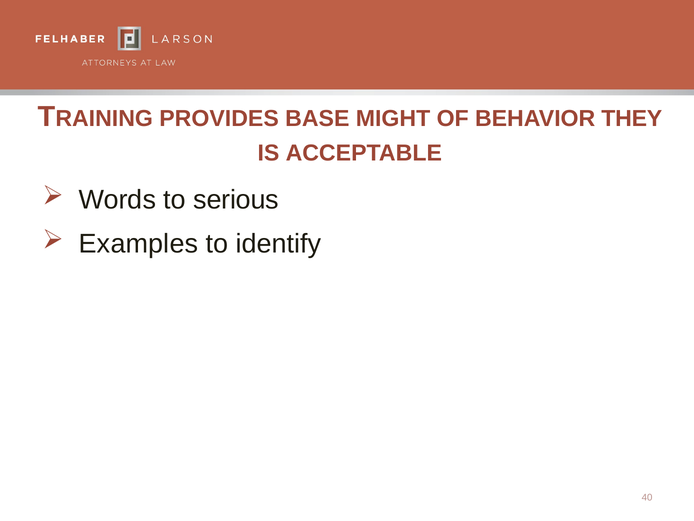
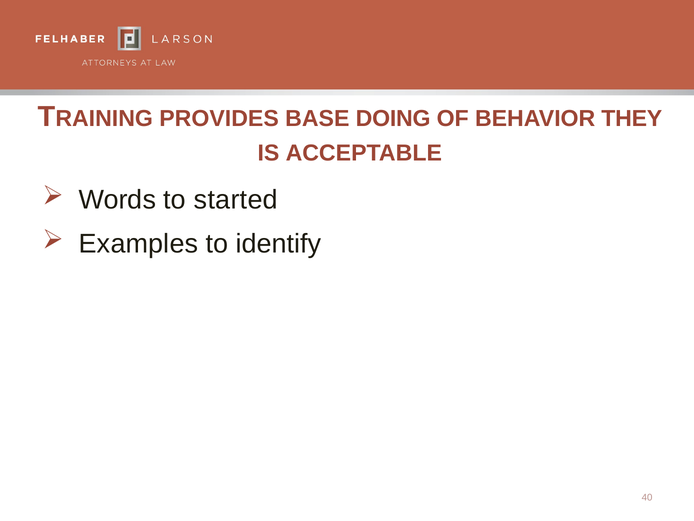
MIGHT: MIGHT -> DOING
serious: serious -> started
